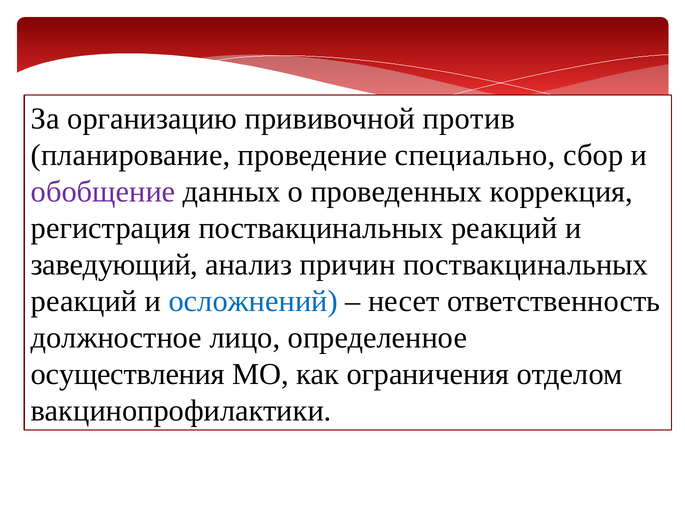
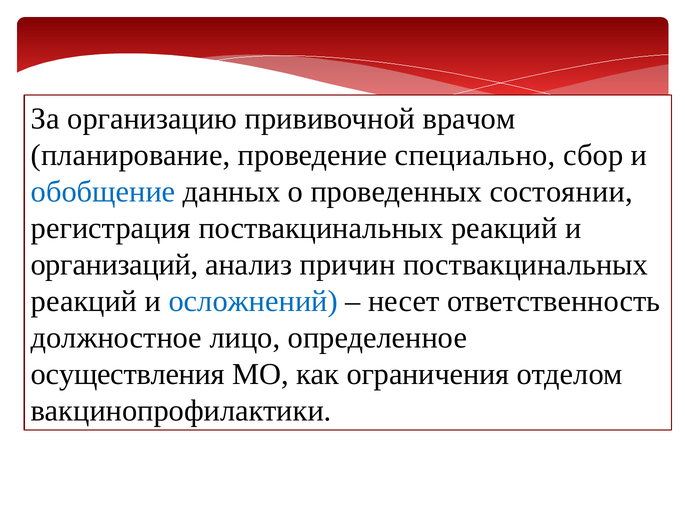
против: против -> врачом
обобщение colour: purple -> blue
коррекция: коррекция -> состоянии
заведующий: заведующий -> организаций
